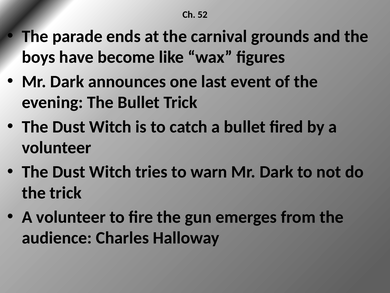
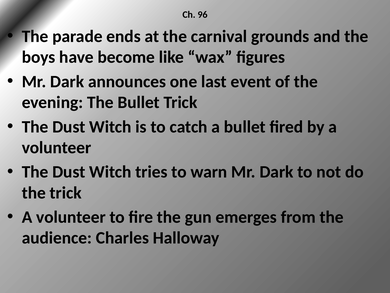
52: 52 -> 96
